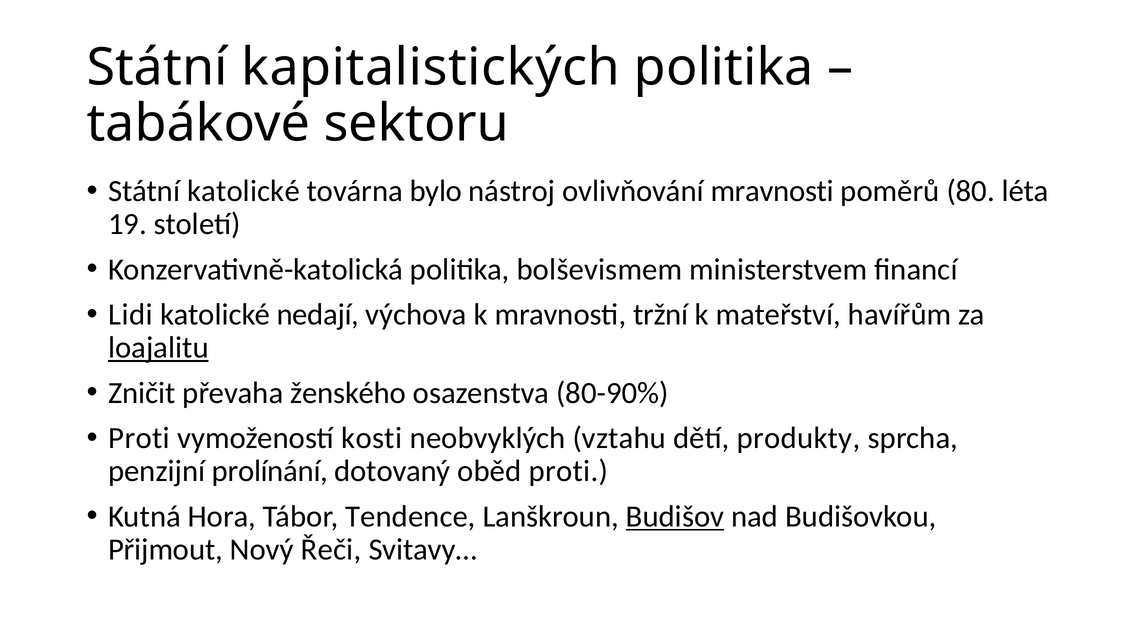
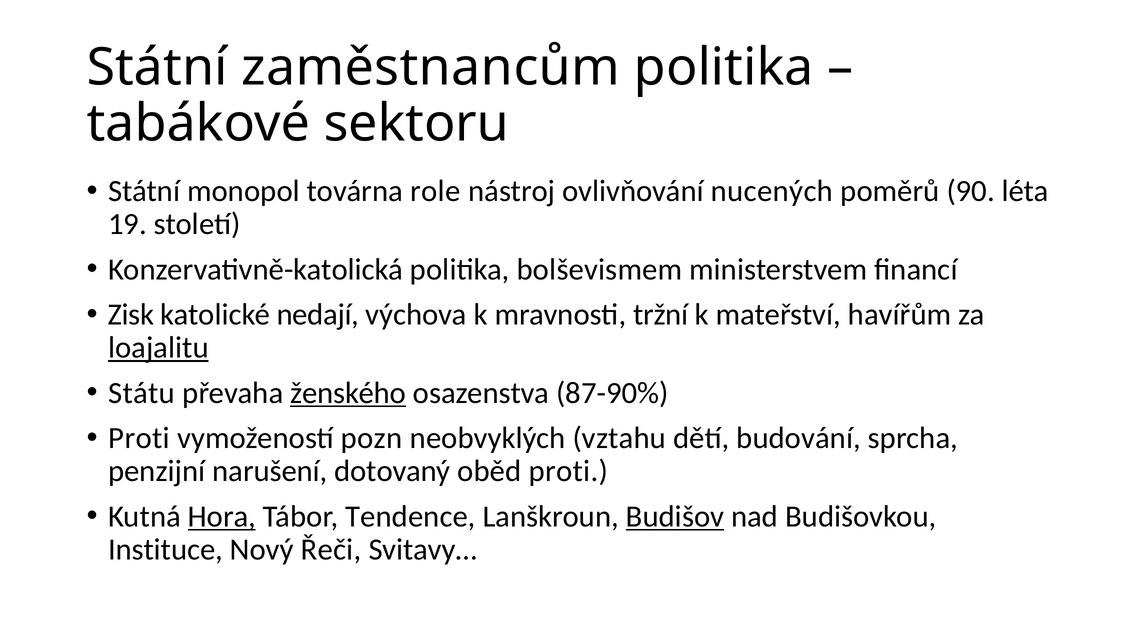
kapitalistických: kapitalistických -> zaměstnancům
Státní katolické: katolické -> monopol
bylo: bylo -> role
ovlivňování mravnosti: mravnosti -> nucených
80: 80 -> 90
Lidi: Lidi -> Zisk
Zničit: Zničit -> Státu
ženského underline: none -> present
80-90%: 80-90% -> 87-90%
kosti: kosti -> pozn
produkty: produkty -> budování
prolínání: prolínání -> narušení
Hora underline: none -> present
Přijmout: Přijmout -> Instituce
